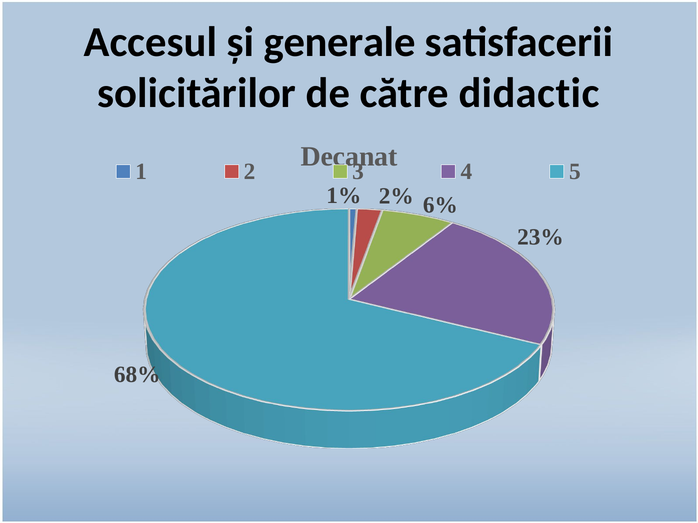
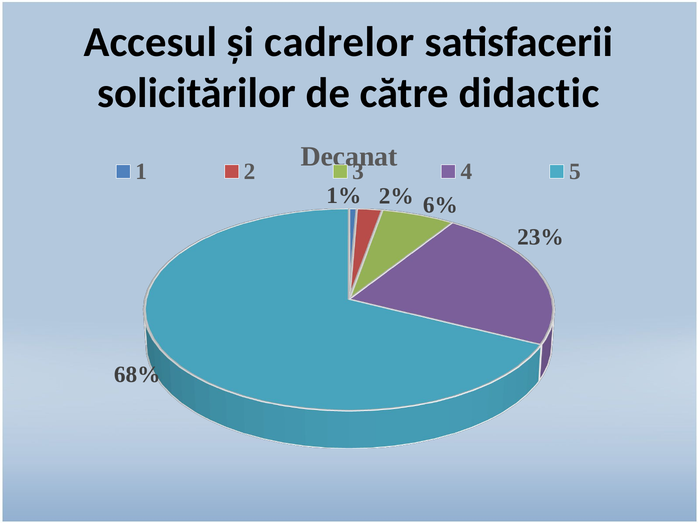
generale: generale -> cadrelor
